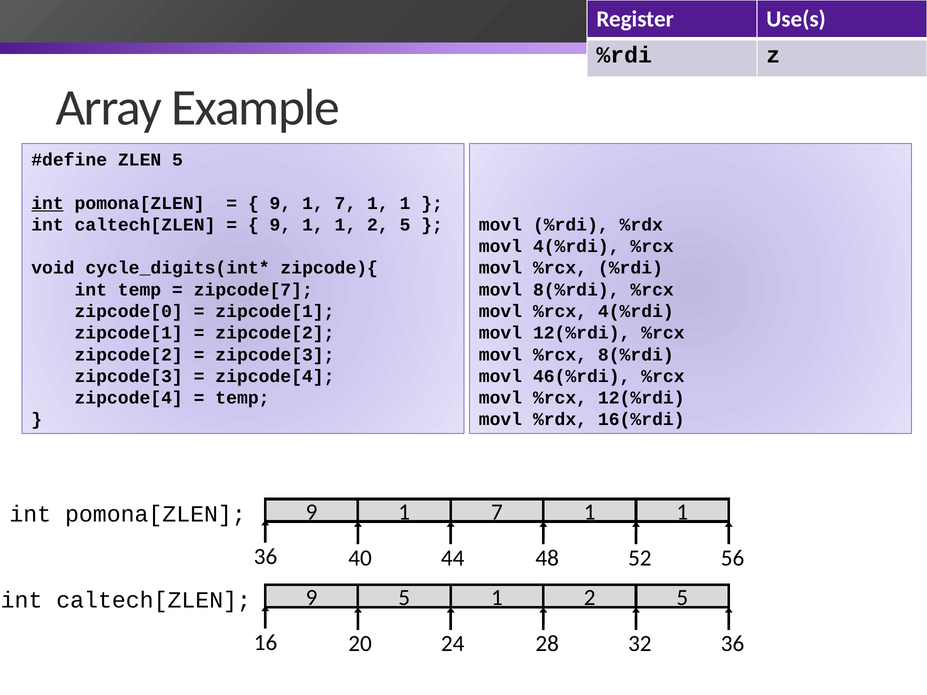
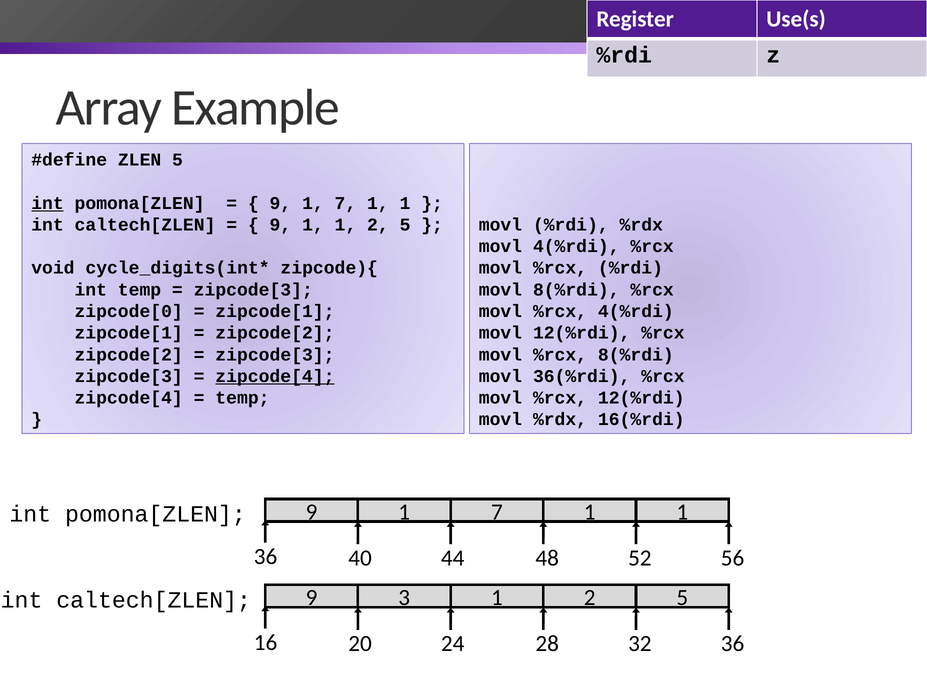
zipcode[7 at (253, 290): zipcode[7 -> zipcode[3
zipcode[4 at (275, 376) underline: none -> present
46(%rdi: 46(%rdi -> 36(%rdi
9 5: 5 -> 3
